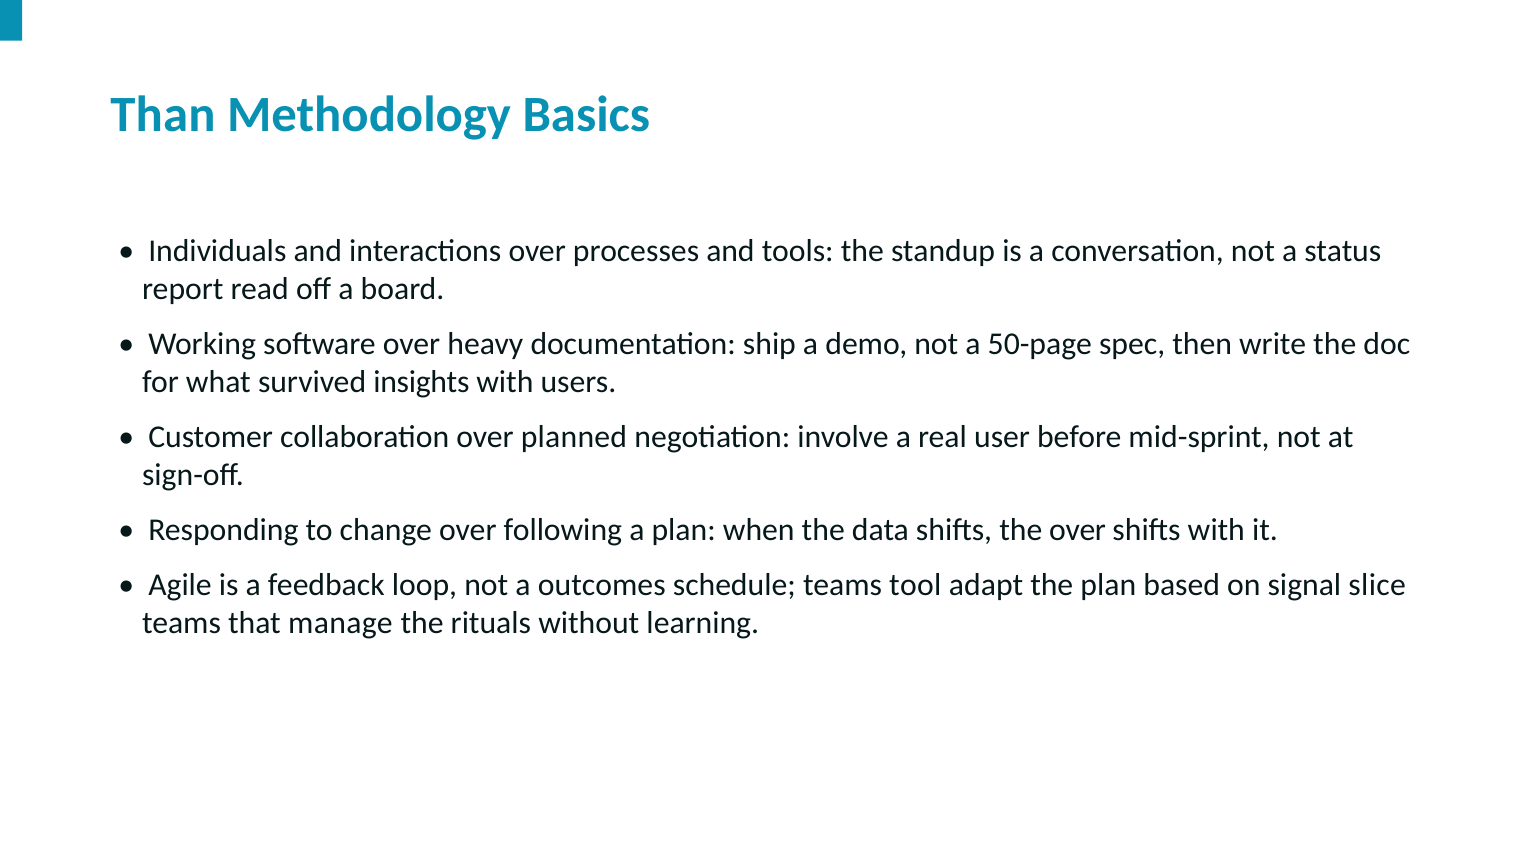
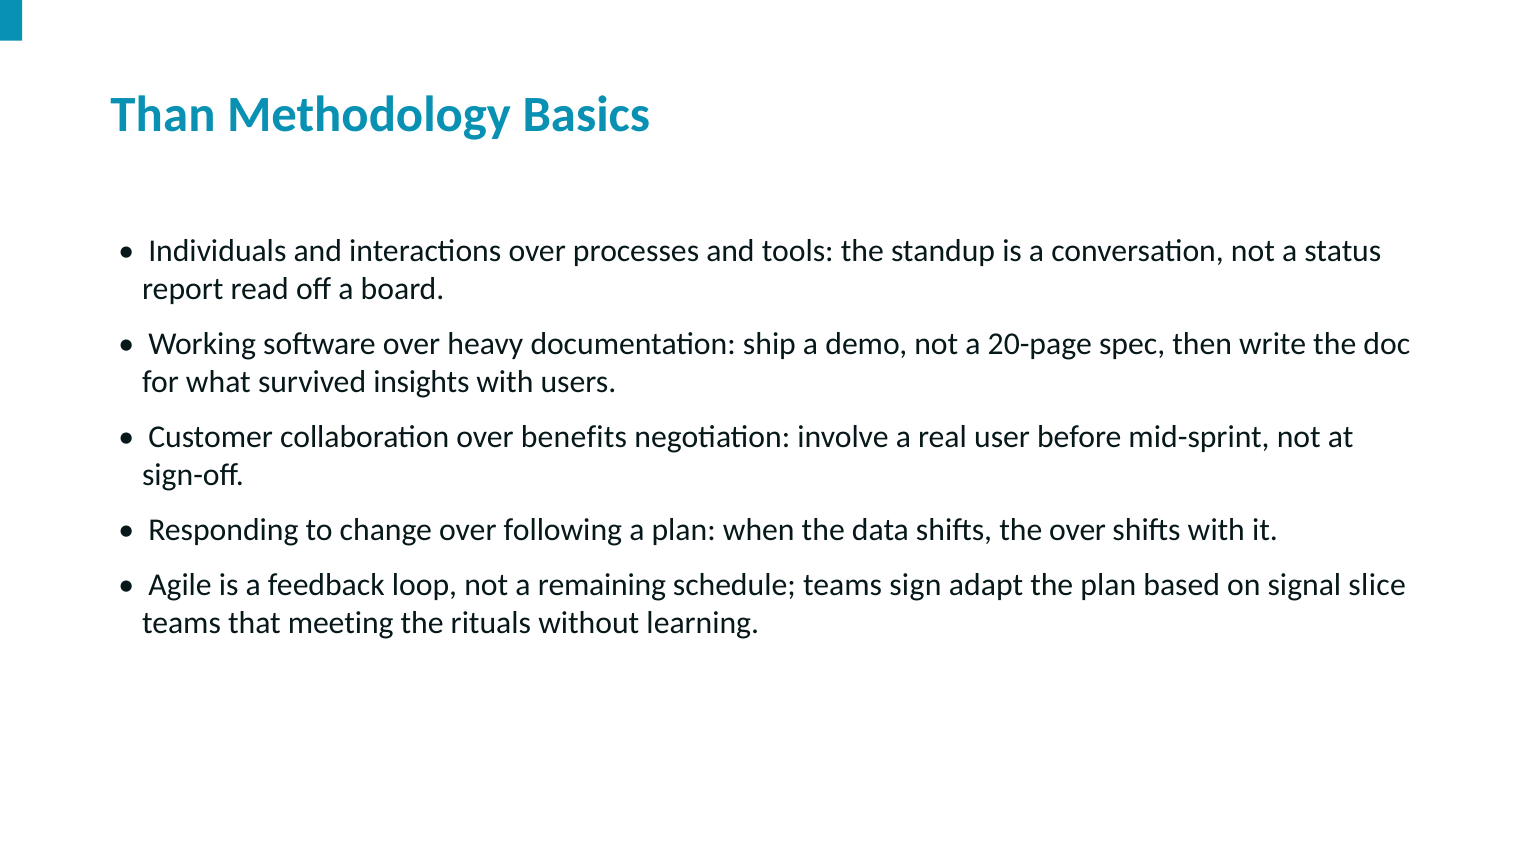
50-page: 50-page -> 20-page
planned: planned -> benefits
outcomes: outcomes -> remaining
tool: tool -> sign
manage: manage -> meeting
